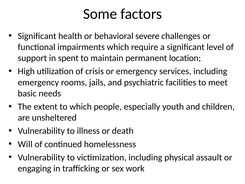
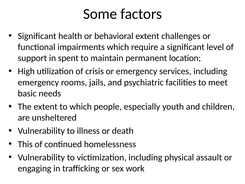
behavioral severe: severe -> extent
Will: Will -> This
